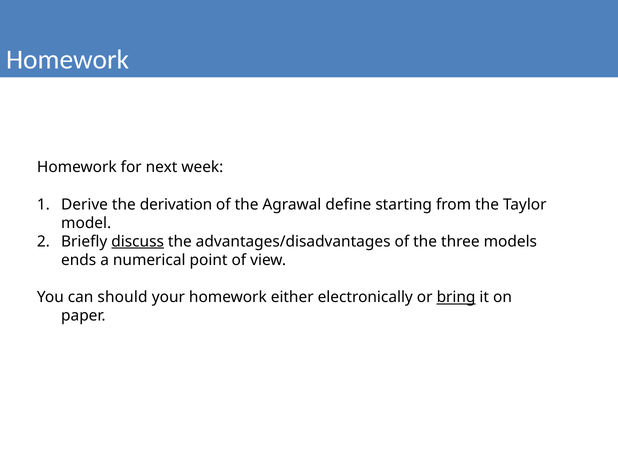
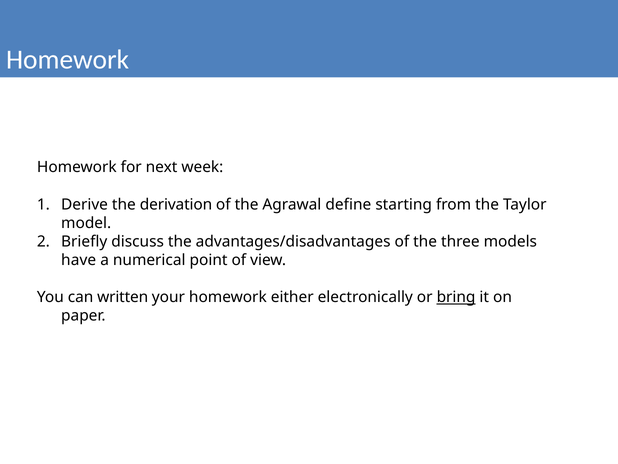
discuss underline: present -> none
ends: ends -> have
should: should -> written
